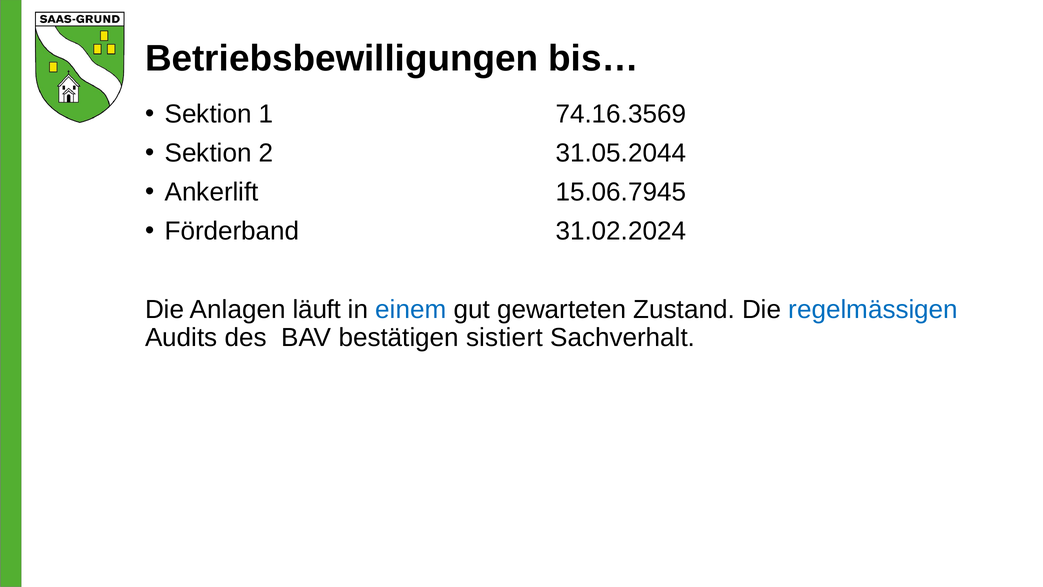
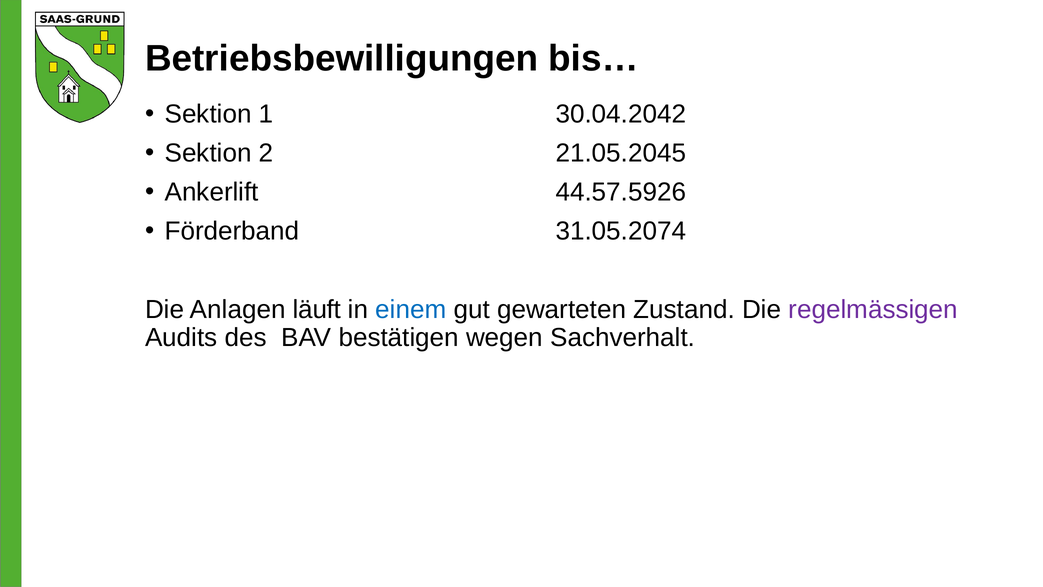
74.16.3569: 74.16.3569 -> 30.04.2042
31.05.2044: 31.05.2044 -> 21.05.2045
15.06.7945: 15.06.7945 -> 44.57.5926
31.02.2024: 31.02.2024 -> 31.05.2074
regelmässigen colour: blue -> purple
sistiert: sistiert -> wegen
